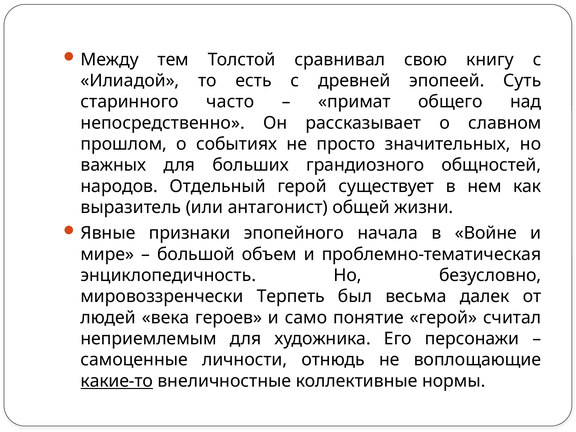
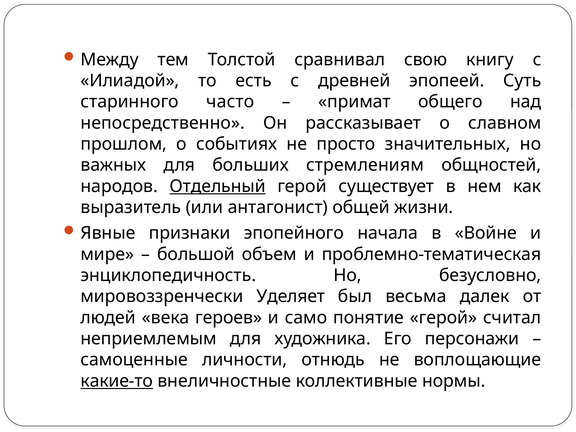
грандиозного: грандиозного -> стремлениям
Отдельный underline: none -> present
Терпеть: Терпеть -> Уделяет
